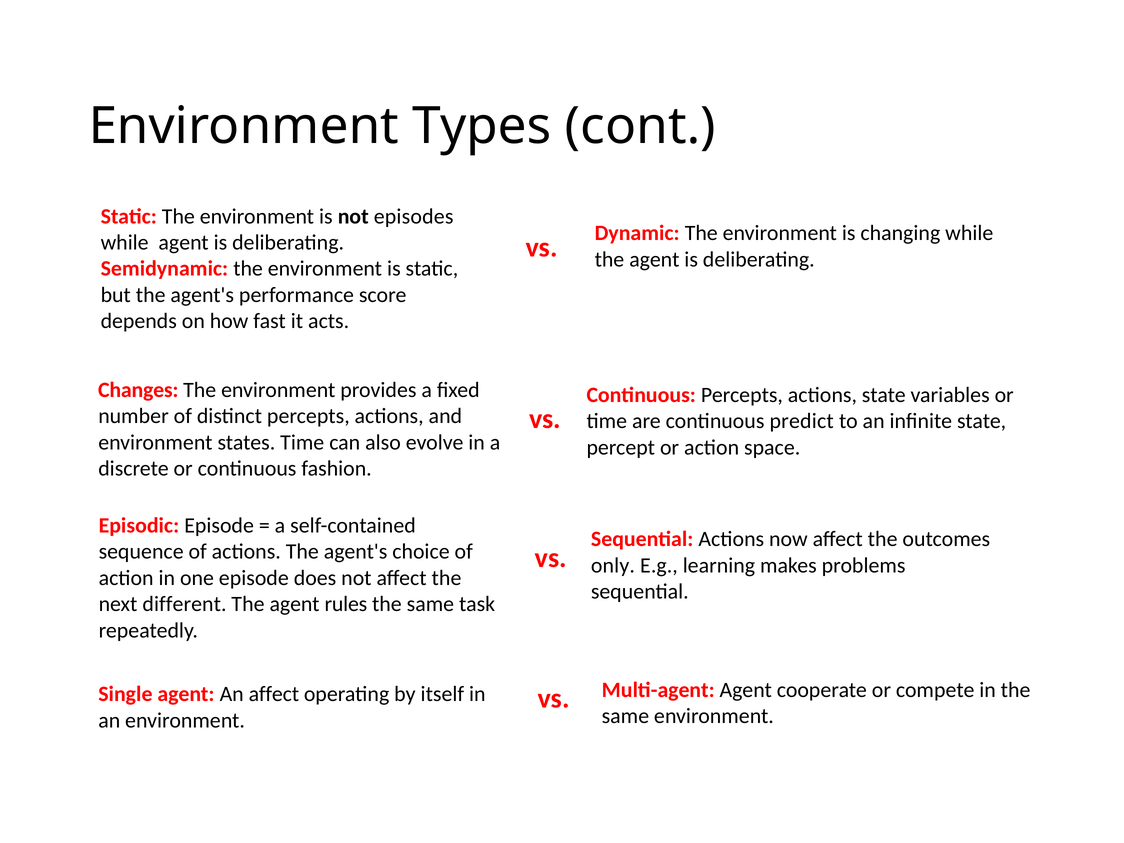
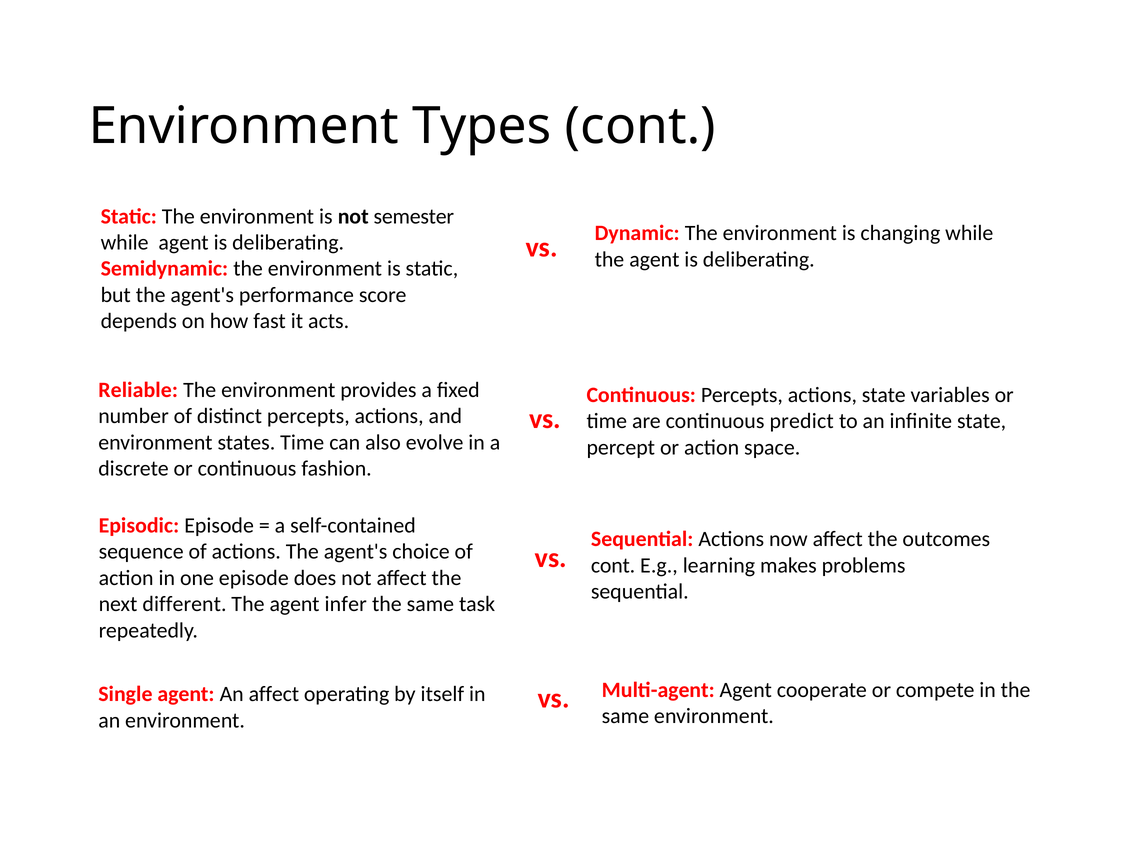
episodes: episodes -> semester
Changes: Changes -> Reliable
only at (613, 565): only -> cont
rules: rules -> infer
